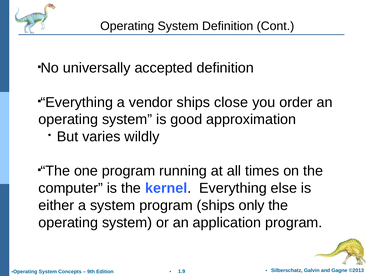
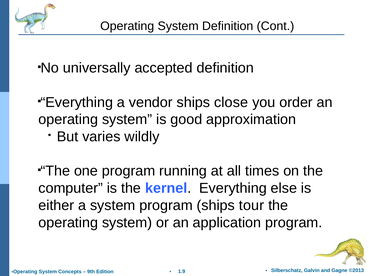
only: only -> tour
